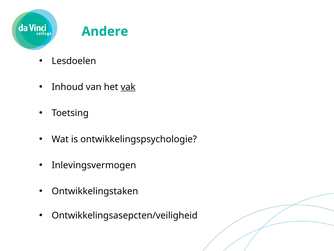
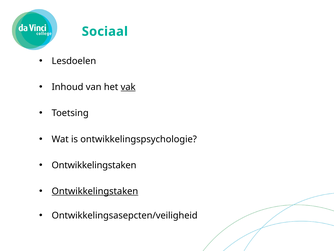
Andere: Andere -> Sociaal
Inlevingsvermogen at (94, 165): Inlevingsvermogen -> Ontwikkelingstaken
Ontwikkelingstaken at (95, 191) underline: none -> present
